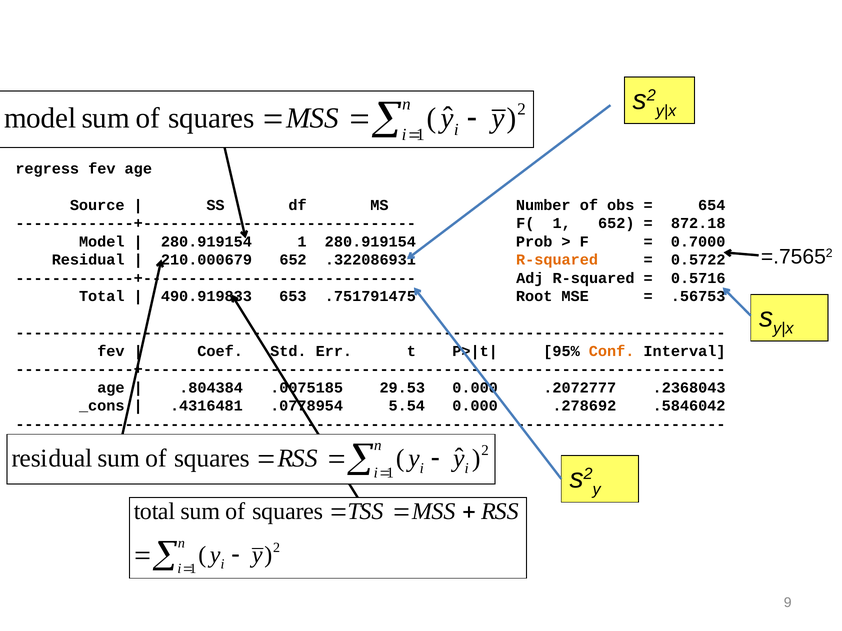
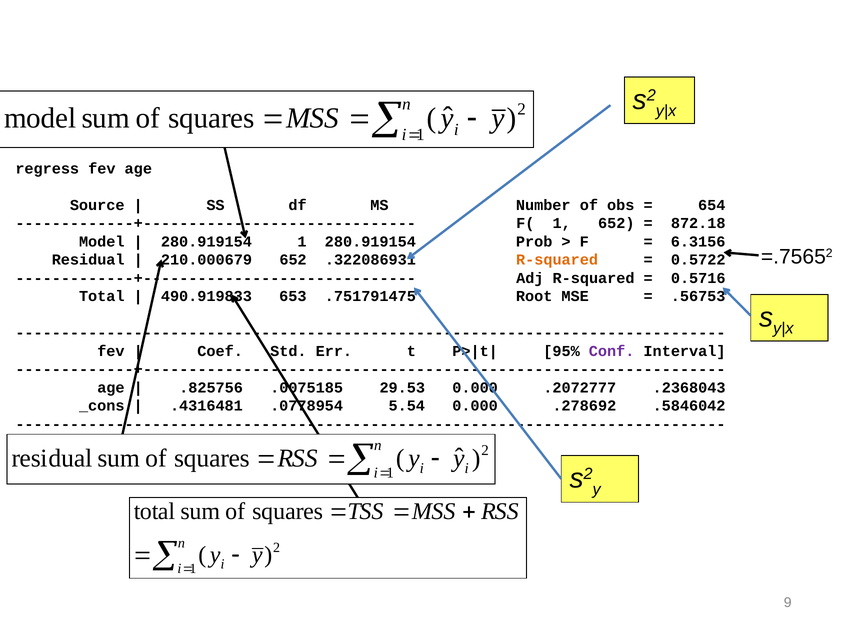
0.7000: 0.7000 -> 6.3156
Conf colour: orange -> purple
.804384: .804384 -> .825756
